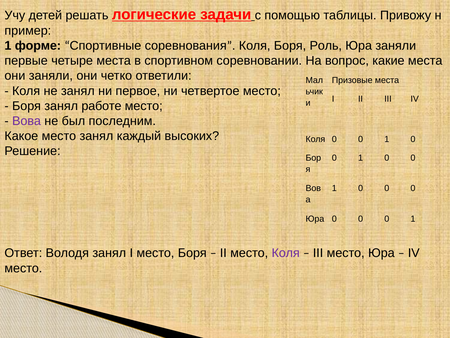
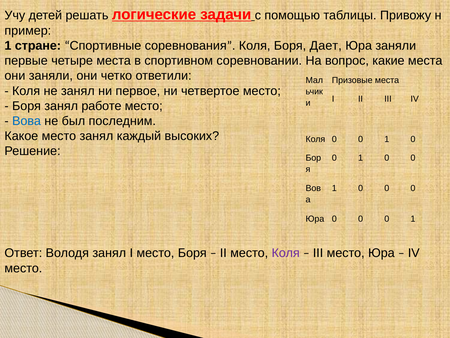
форме: форме -> стране
Роль: Роль -> Дает
Вова colour: purple -> blue
